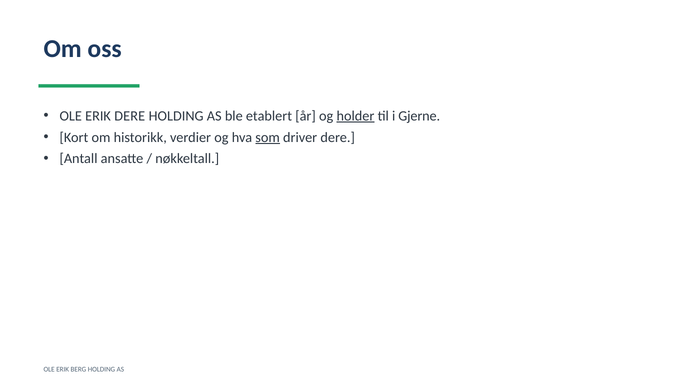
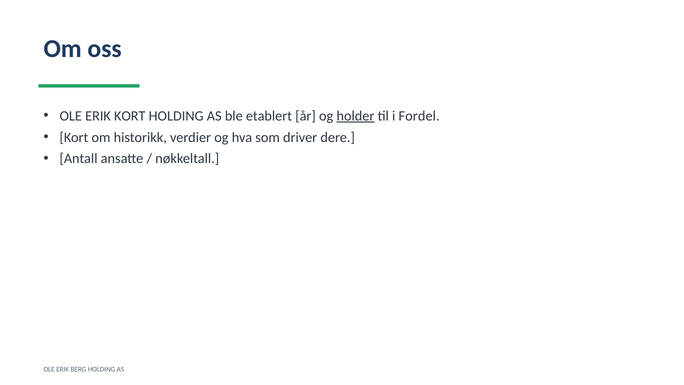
ERIK DERE: DERE -> KORT
Gjerne: Gjerne -> Fordel
som underline: present -> none
